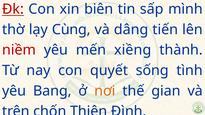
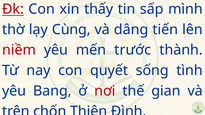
biên: biên -> thấy
xiềng: xiềng -> trước
nơi colour: orange -> red
